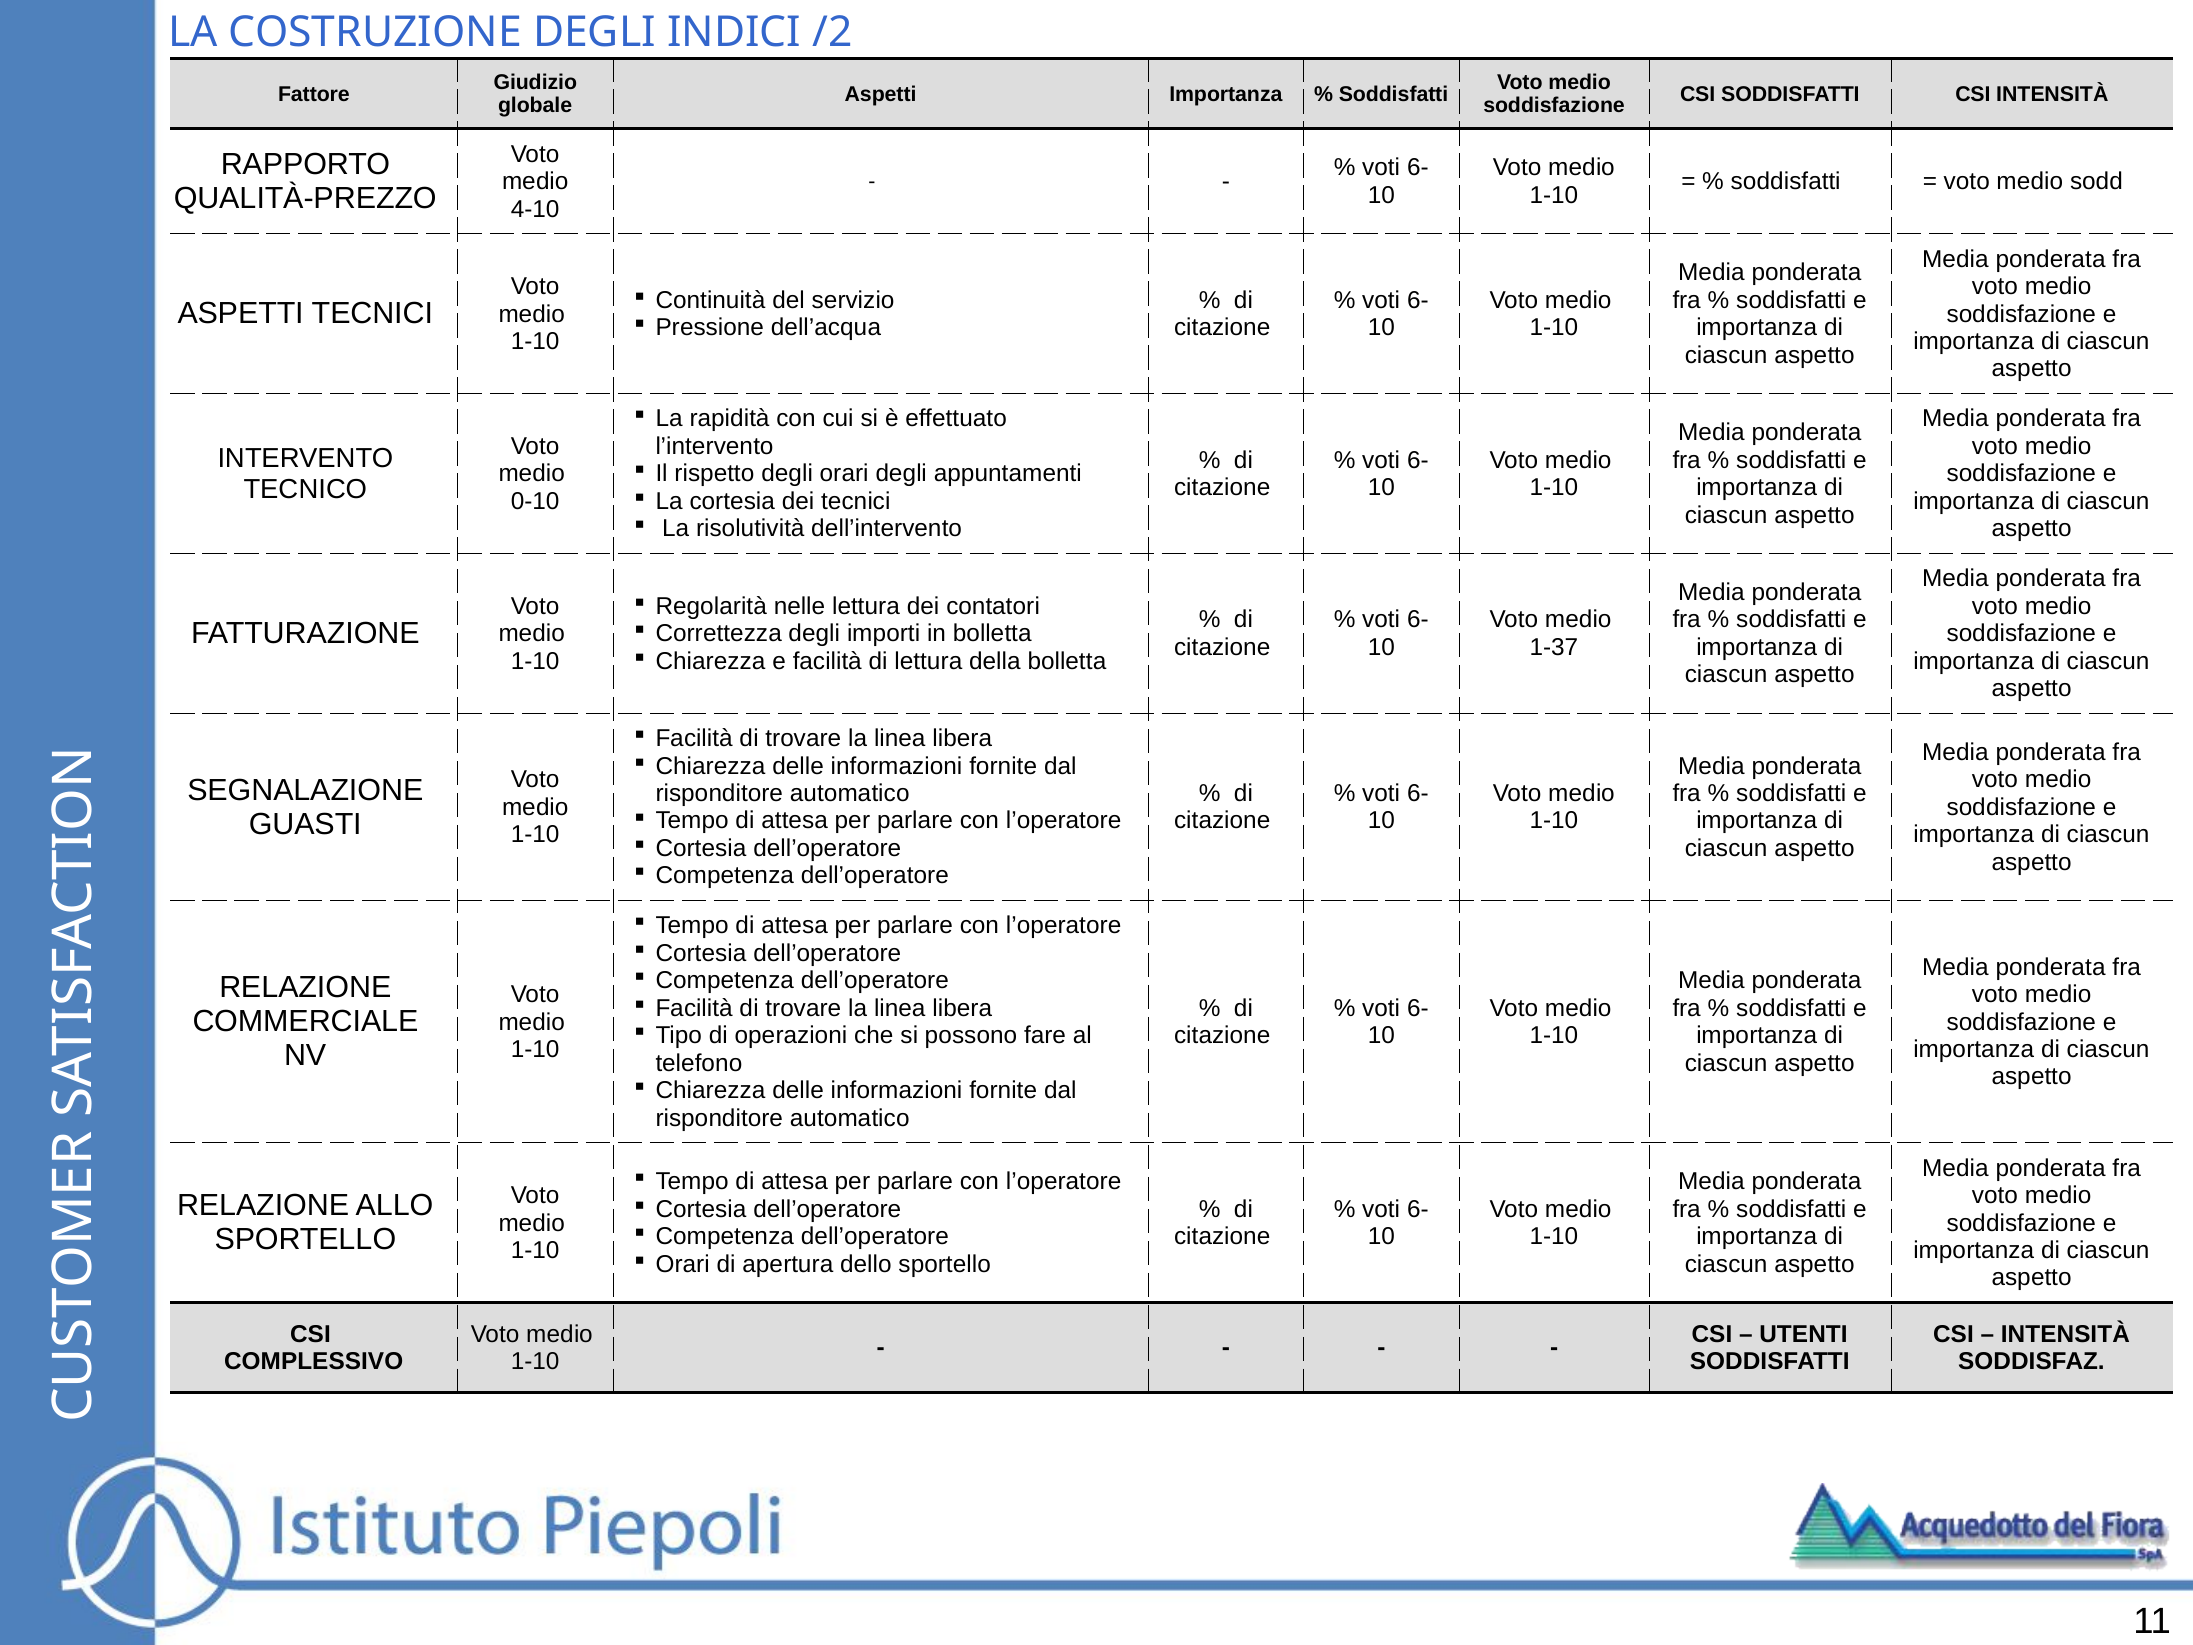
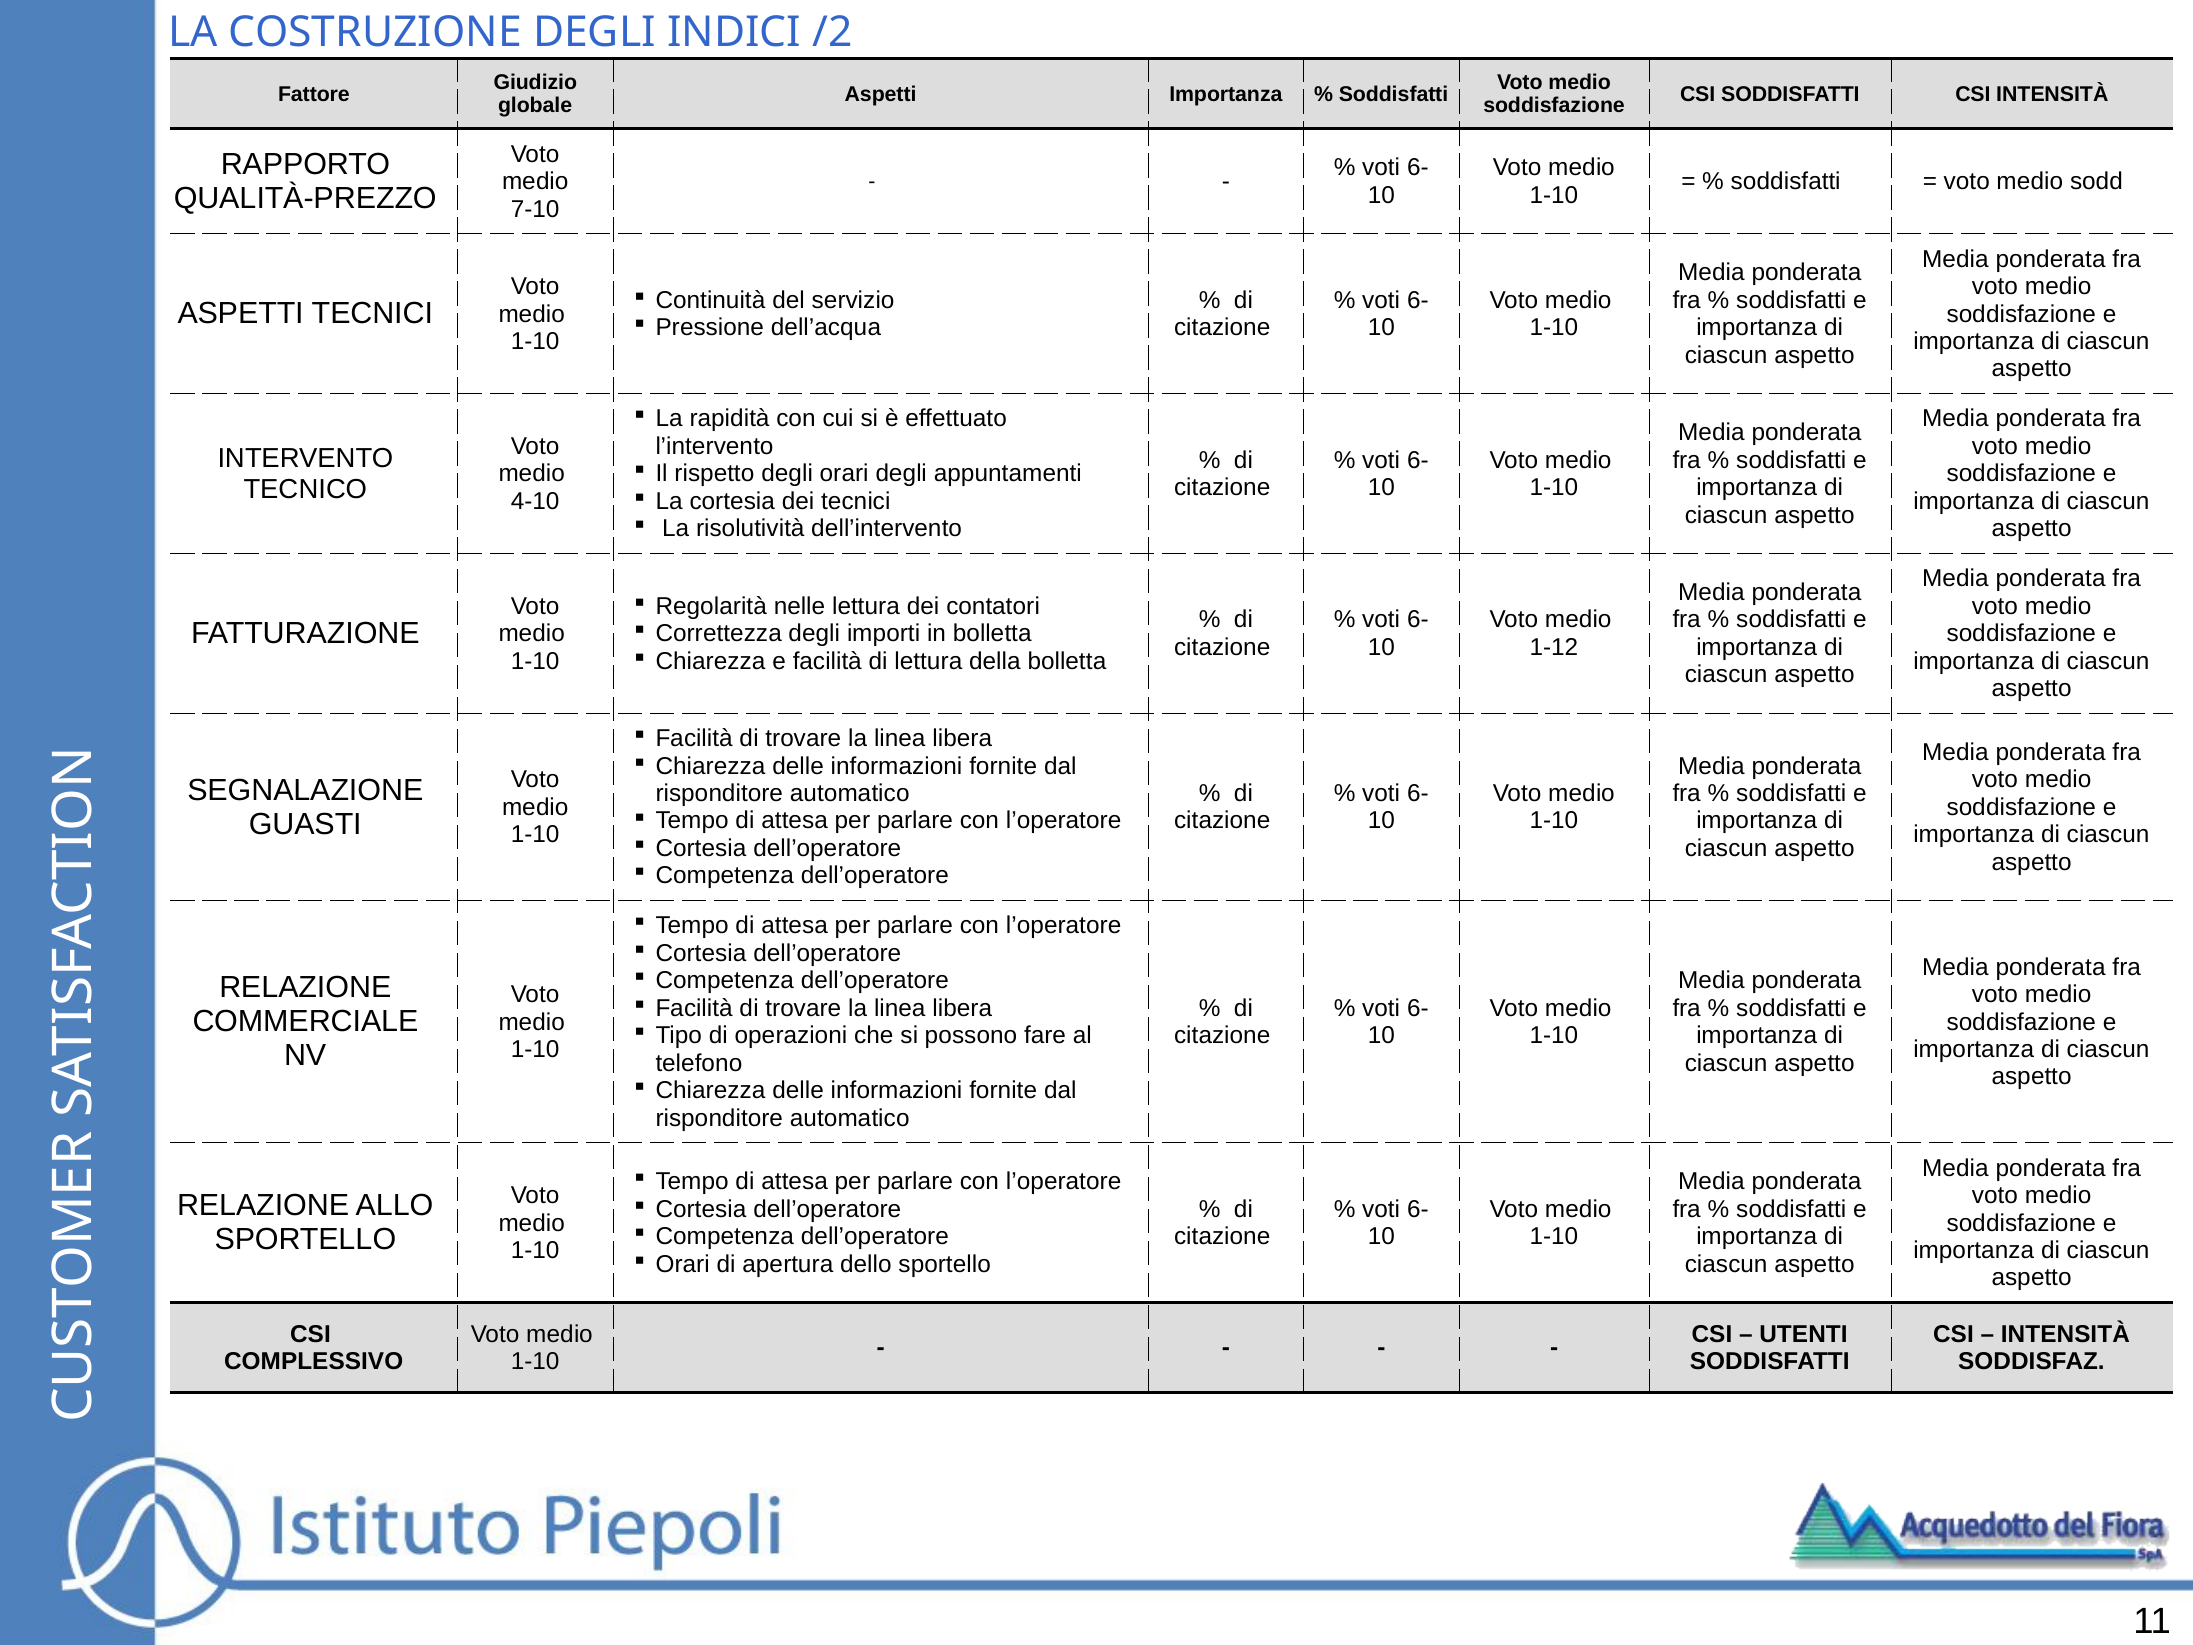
4-10: 4-10 -> 7-10
0-10: 0-10 -> 4-10
1-37: 1-37 -> 1-12
